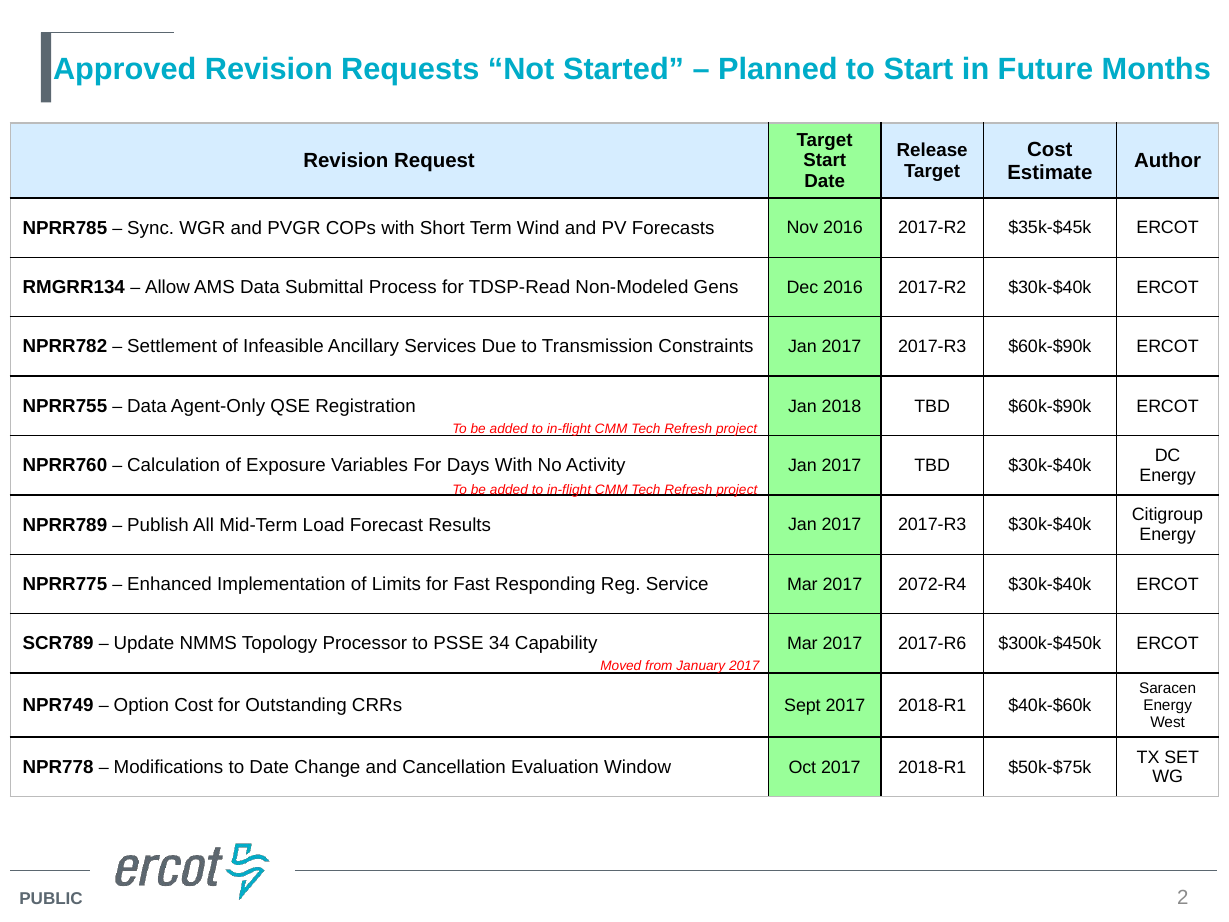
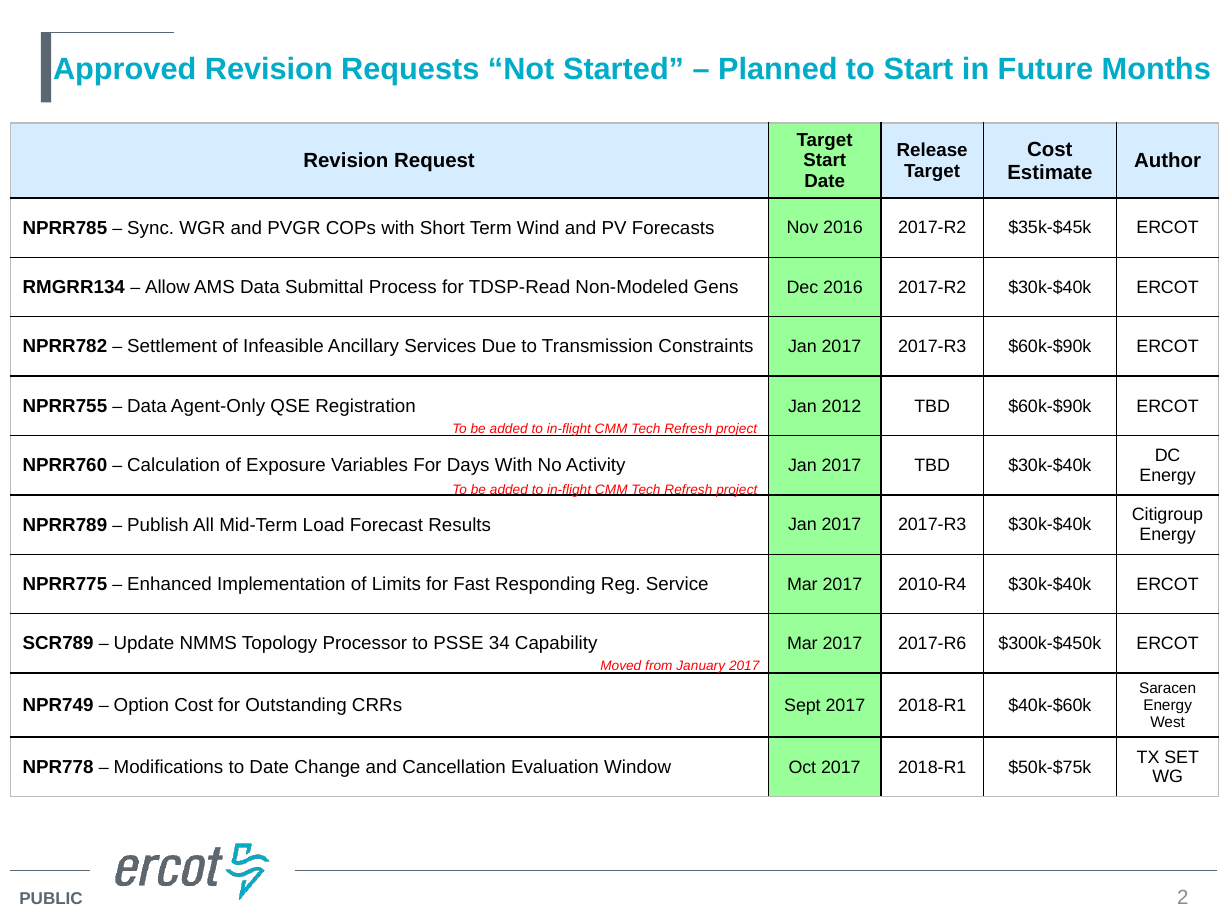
2018: 2018 -> 2012
2072-R4: 2072-R4 -> 2010-R4
